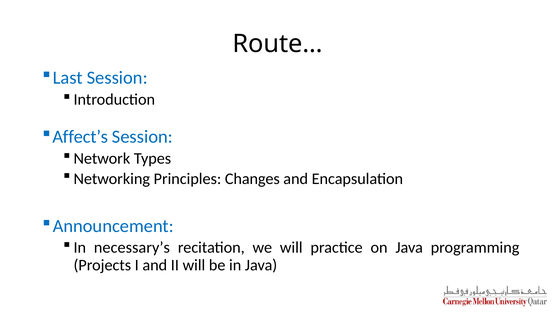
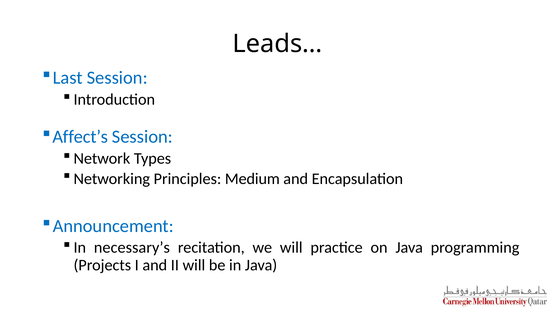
Route…: Route… -> Leads…
Changes: Changes -> Medium
